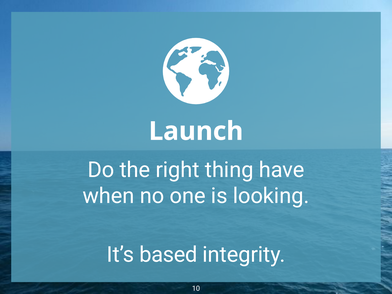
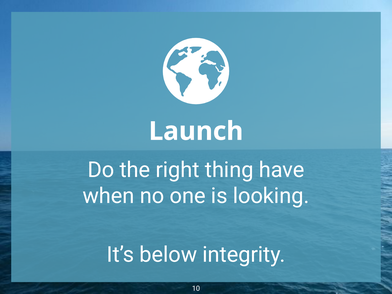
based: based -> below
